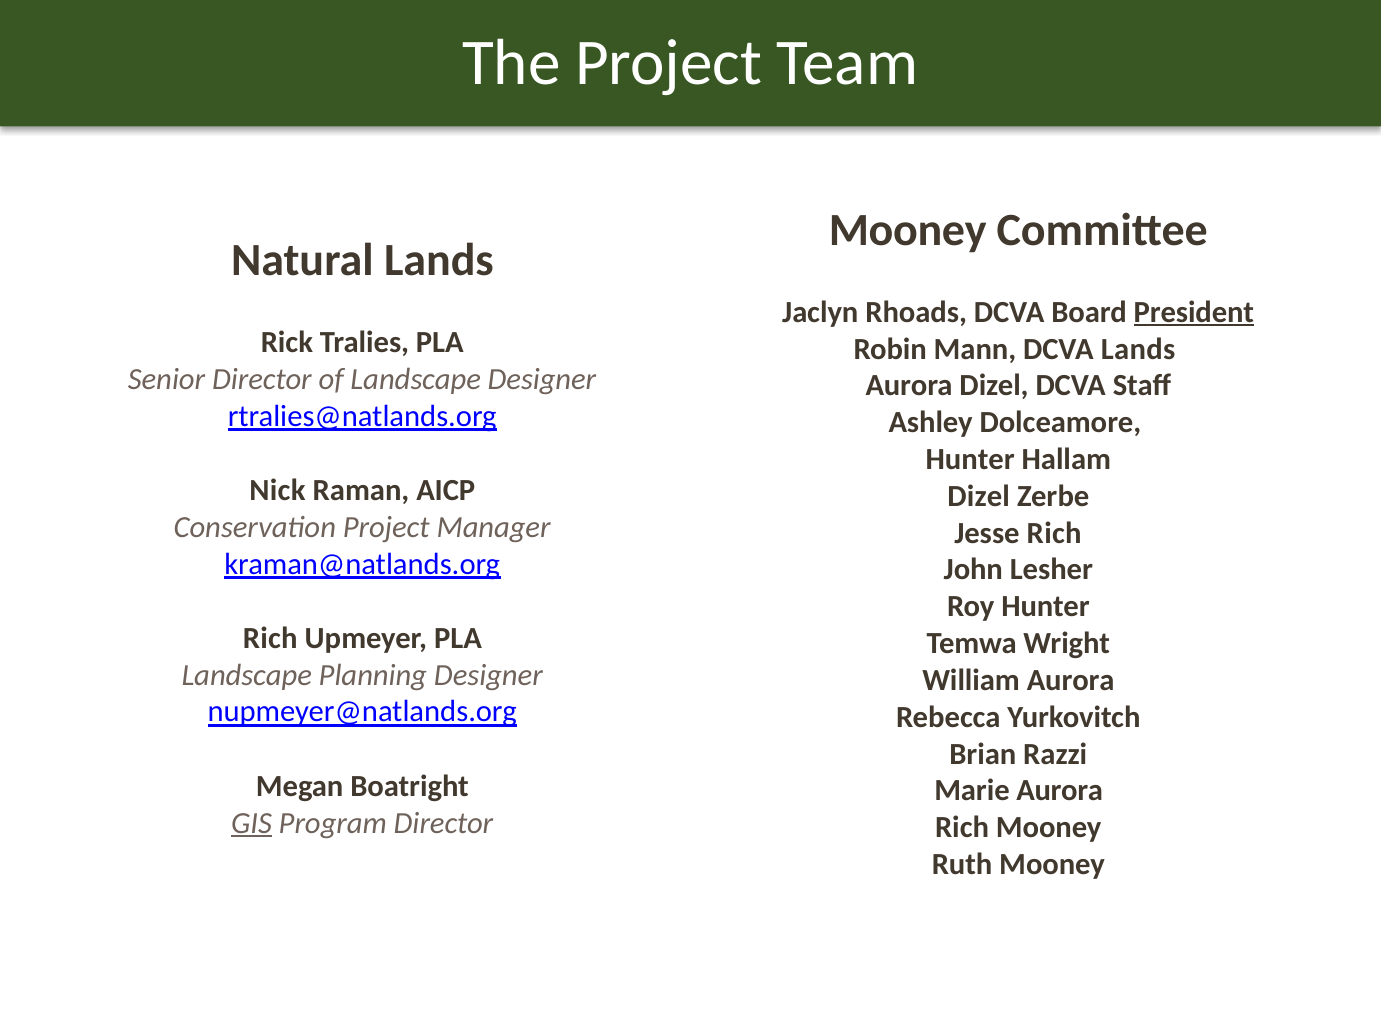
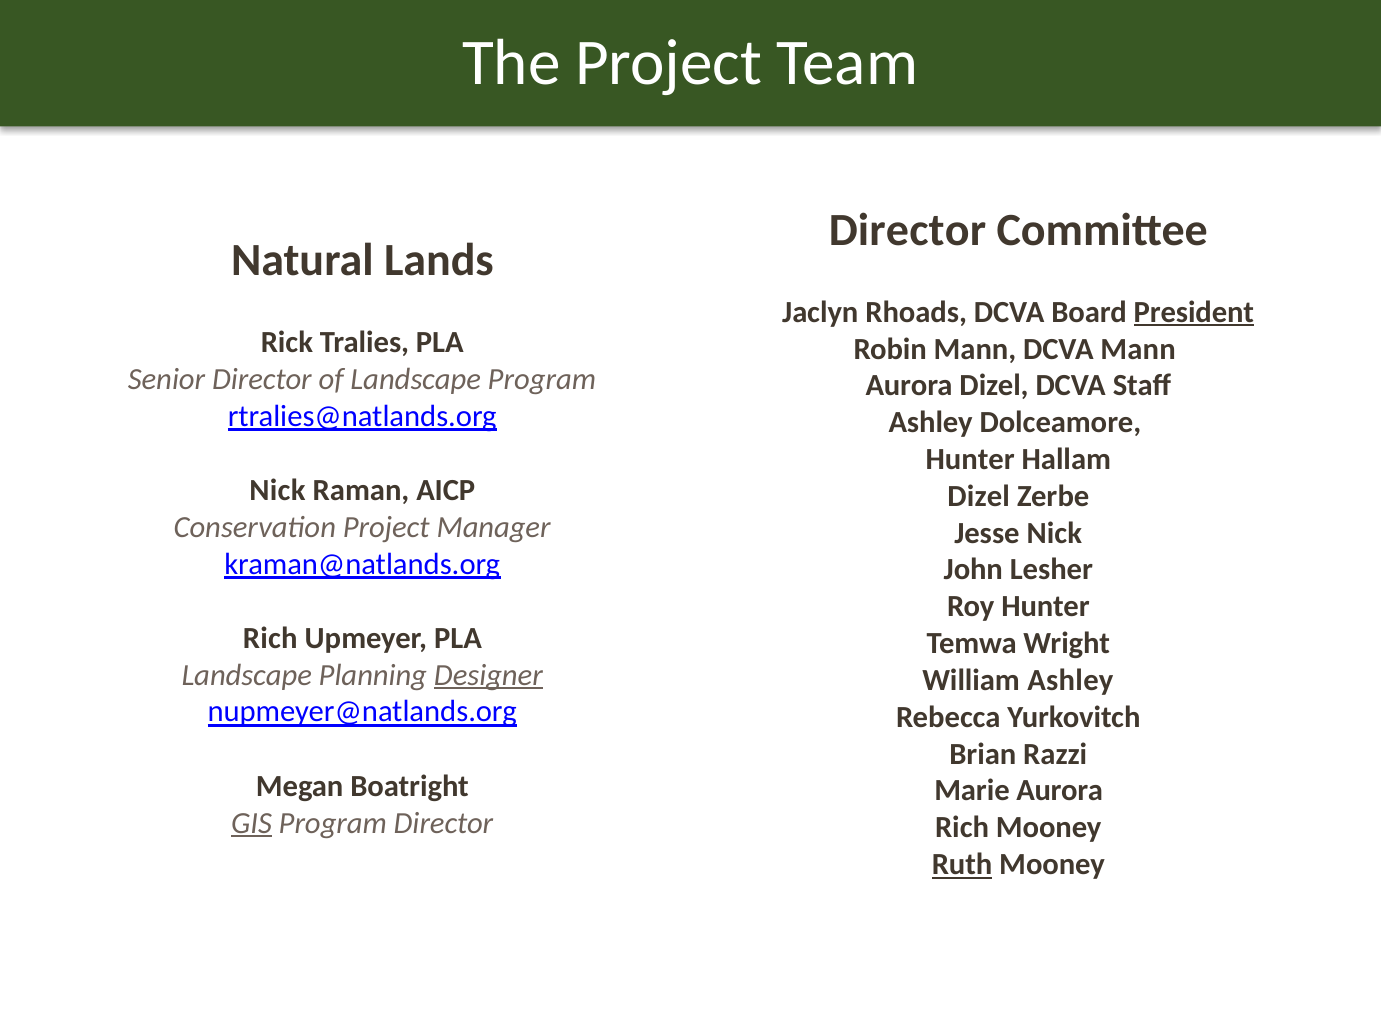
Mooney at (908, 230): Mooney -> Director
DCVA Lands: Lands -> Mann
Landscape Designer: Designer -> Program
Jesse Rich: Rich -> Nick
Designer at (488, 675) underline: none -> present
William Aurora: Aurora -> Ashley
Ruth underline: none -> present
